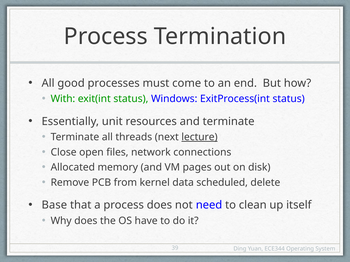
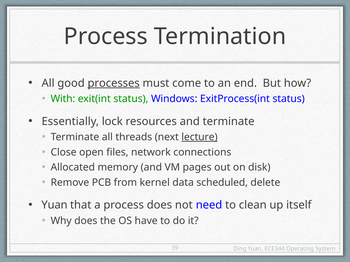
processes underline: none -> present
unit: unit -> lock
Base at (54, 205): Base -> Yuan
